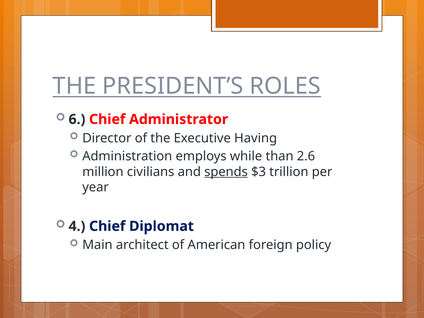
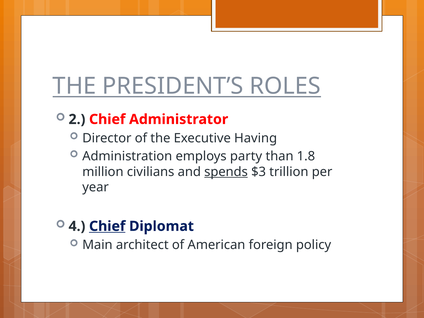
6: 6 -> 2
while: while -> party
2.6: 2.6 -> 1.8
Chief at (107, 226) underline: none -> present
